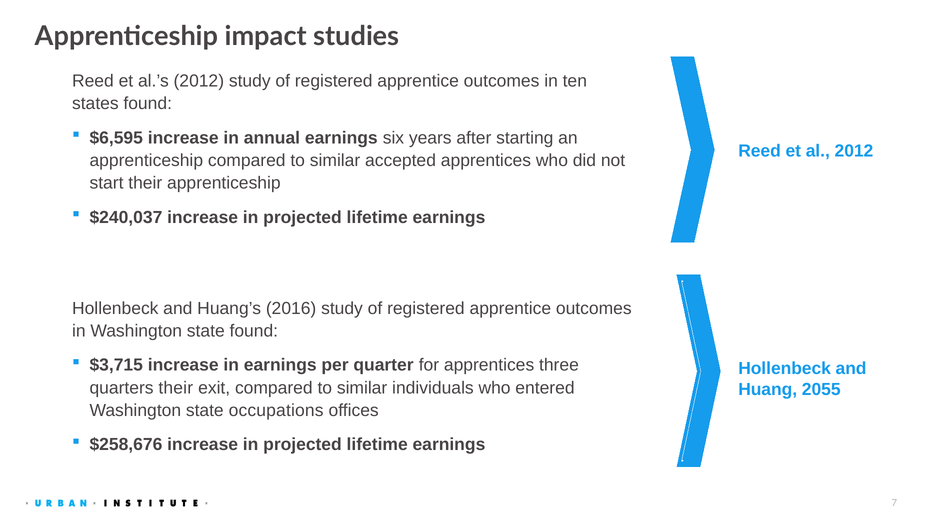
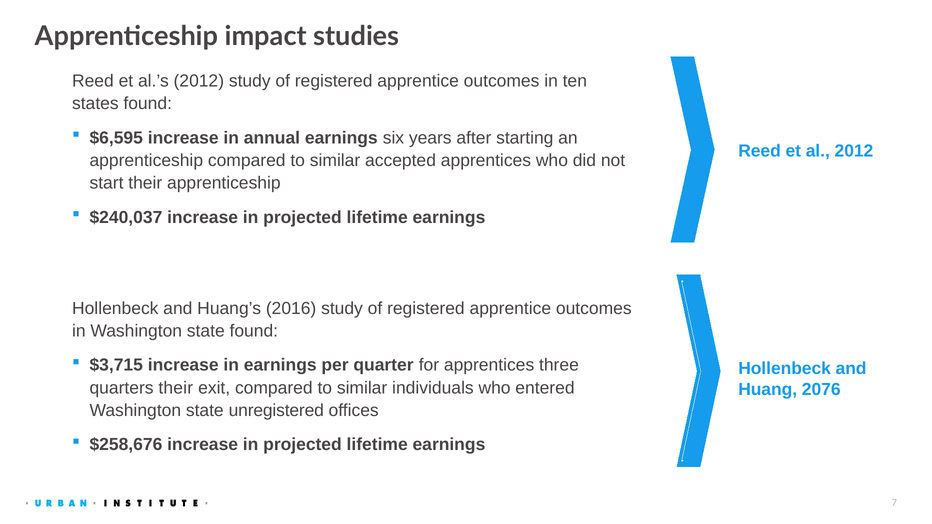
2055: 2055 -> 2076
occupations: occupations -> unregistered
